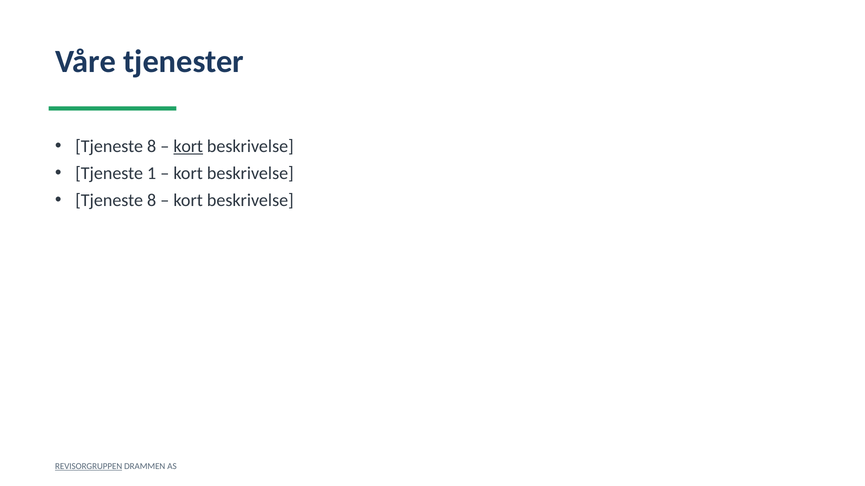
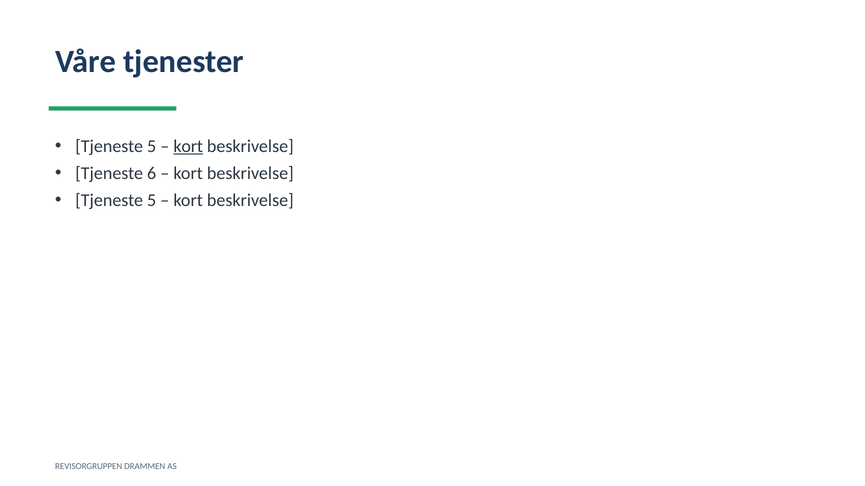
8 at (152, 147): 8 -> 5
1: 1 -> 6
8 at (152, 201): 8 -> 5
REVISORGRUPPEN underline: present -> none
